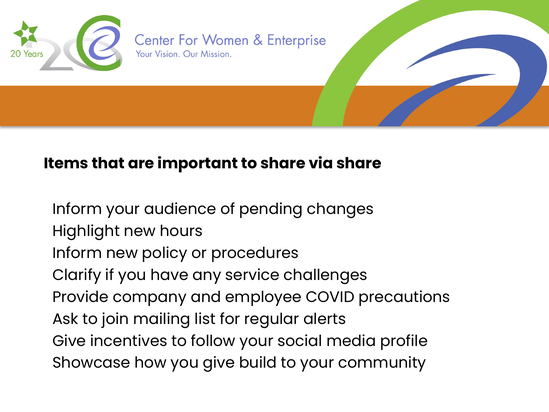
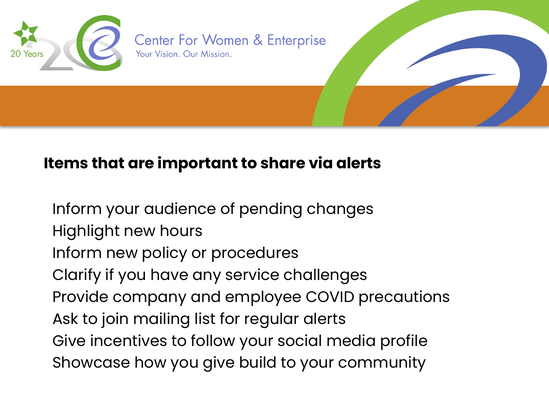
via share: share -> alerts
